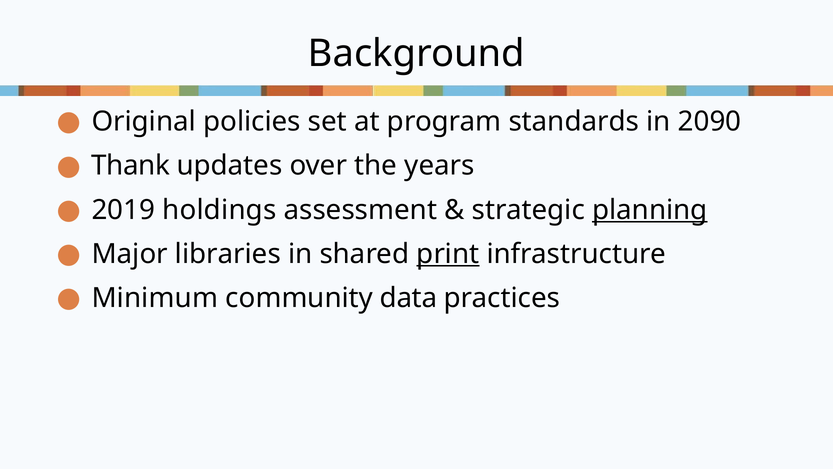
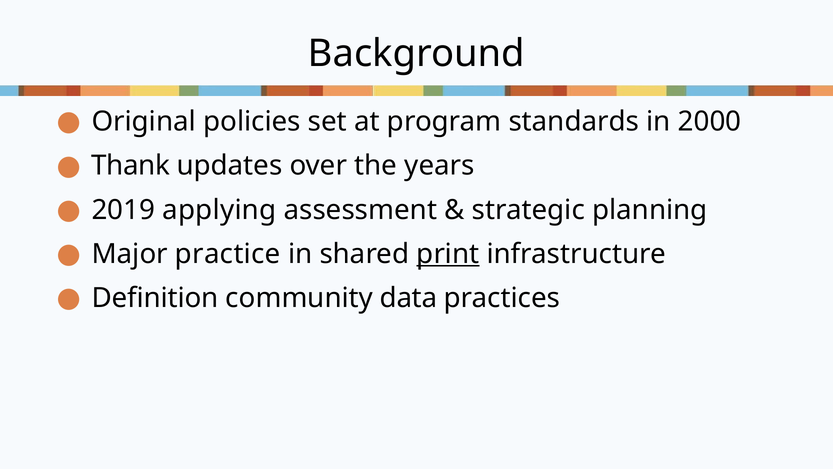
2090: 2090 -> 2000
holdings: holdings -> applying
planning underline: present -> none
libraries: libraries -> practice
Minimum: Minimum -> Definition
